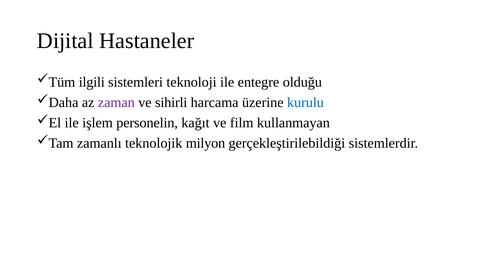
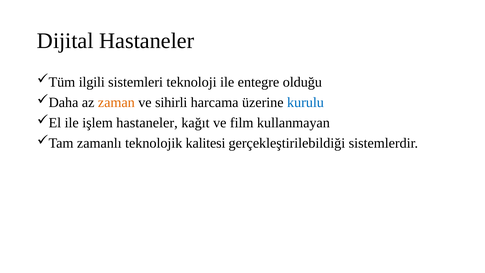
zaman colour: purple -> orange
işlem personelin: personelin -> hastaneler
milyon: milyon -> kalitesi
